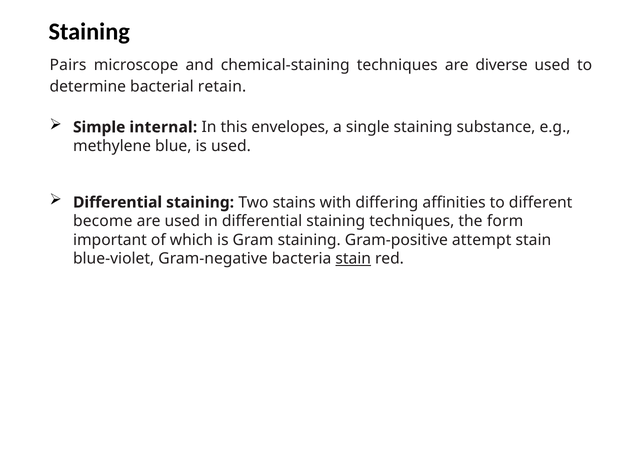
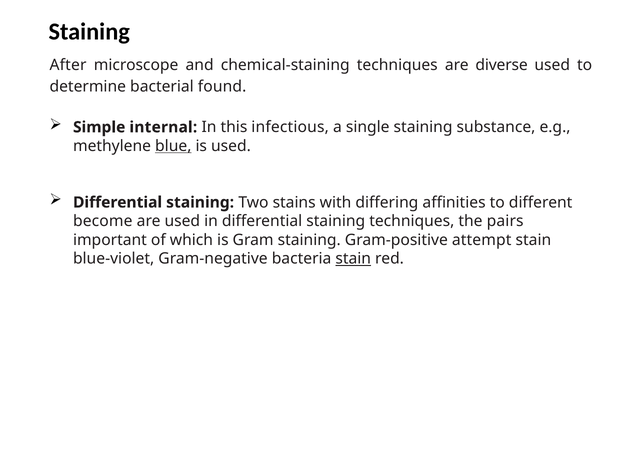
Pairs: Pairs -> After
retain: retain -> found
envelopes: envelopes -> infectious
blue underline: none -> present
form: form -> pairs
